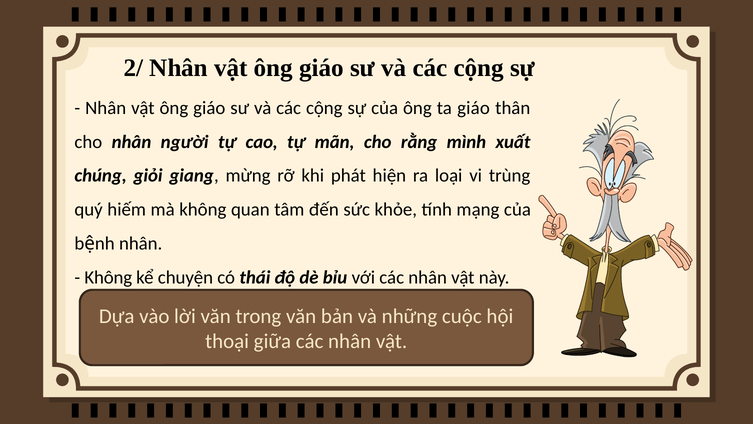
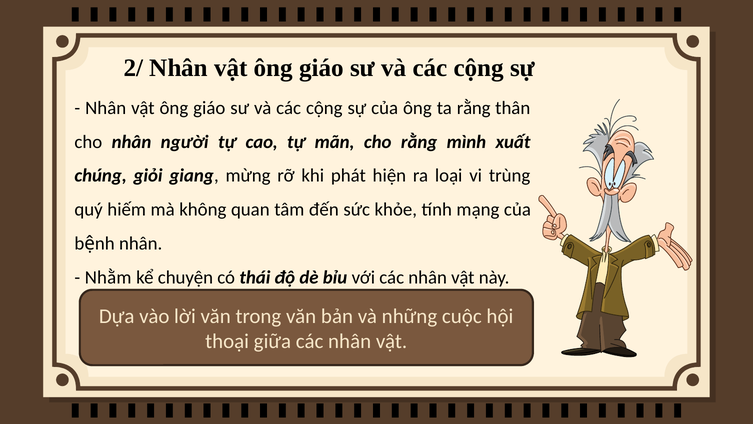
ta giáo: giáo -> rằng
Không at (108, 277): Không -> Nhằm
